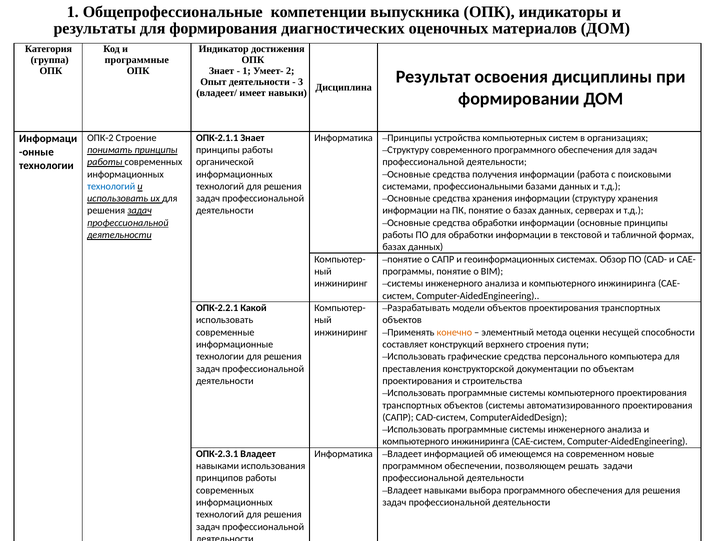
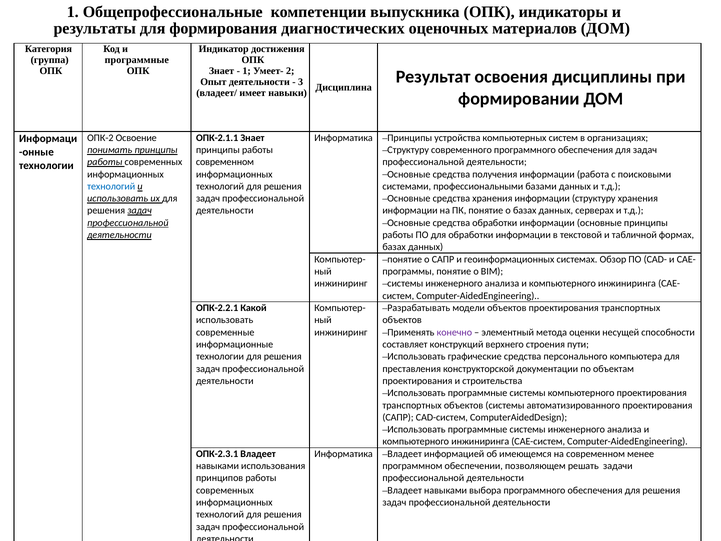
Строение: Строение -> Освоение
органической at (225, 162): органической -> современном
конечно colour: orange -> purple
новые: новые -> менее
